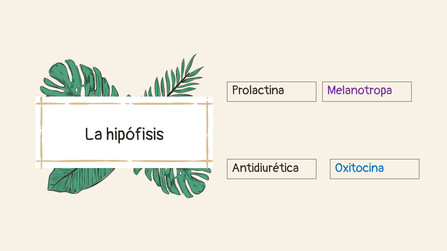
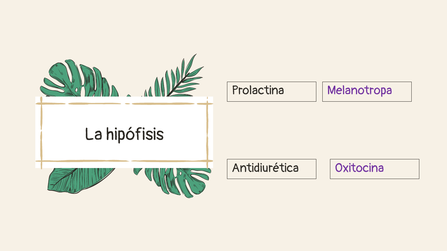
Oxitocina colour: blue -> purple
